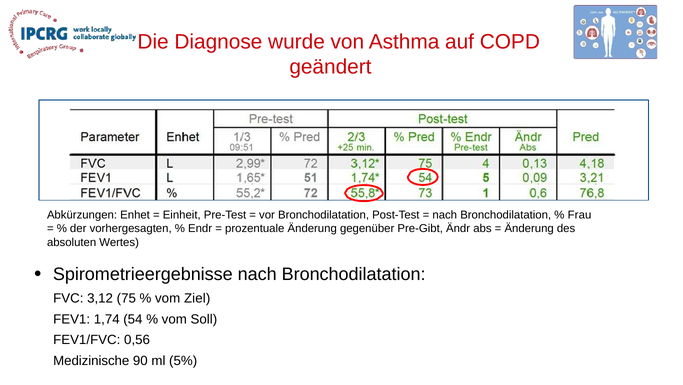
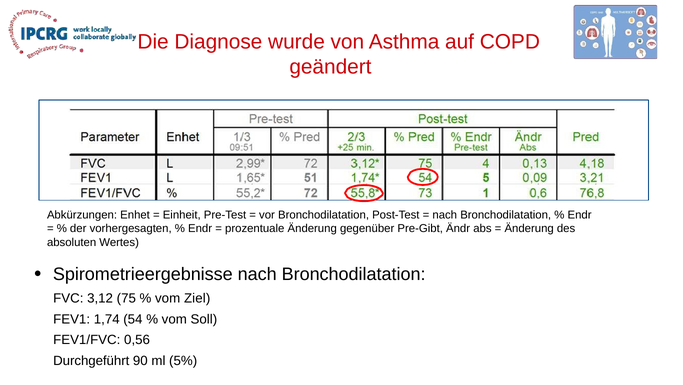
Frau at (580, 215): Frau -> Endr
Medizinische: Medizinische -> Durchgeführt
